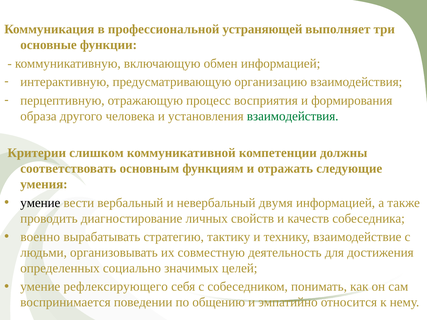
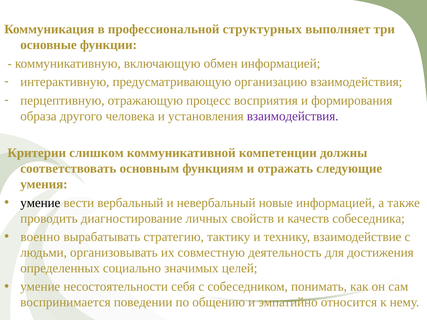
устраняющей: устраняющей -> структурных
взаимодействия at (293, 116) colour: green -> purple
двумя: двумя -> новые
рефлексирующего: рефлексирующего -> несостоятельности
